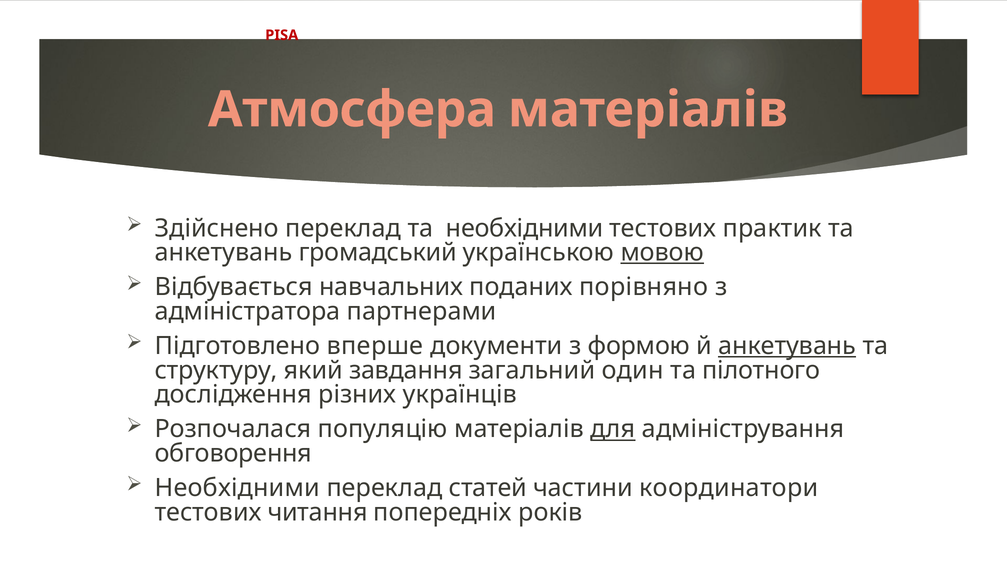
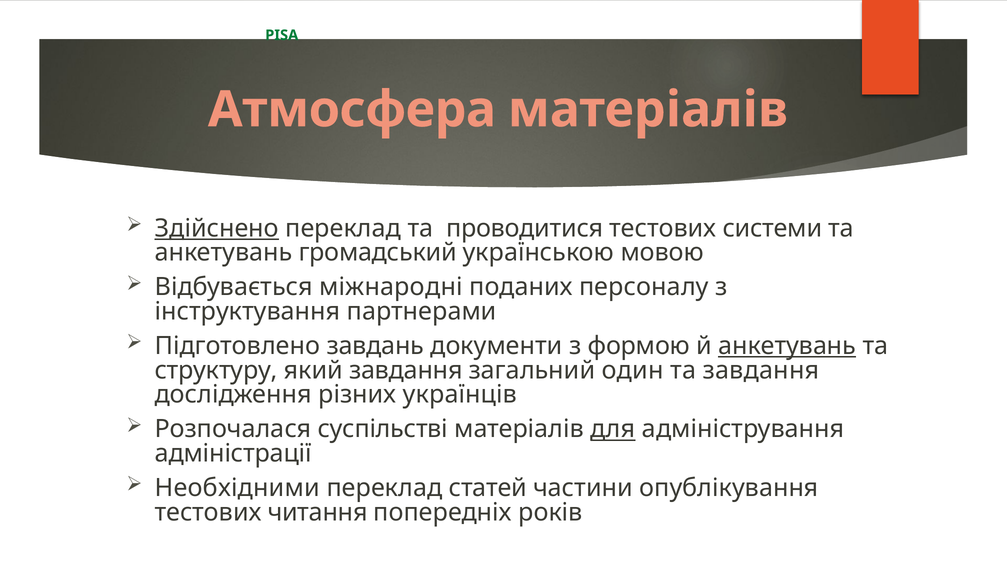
PISA colour: red -> green
Здійснено underline: none -> present
та необхідними: необхідними -> проводитися
практик: практик -> системи
мовою underline: present -> none
навчальних: навчальних -> міжнародні
порівняно: порівняно -> персоналу
адміністратора: адміністратора -> інструктування
вперше: вперше -> завдань
та пілотного: пілотного -> завдання
популяцію: популяцію -> суспільстві
обговорення: обговорення -> адміністрації
координатори: координатори -> опублікування
